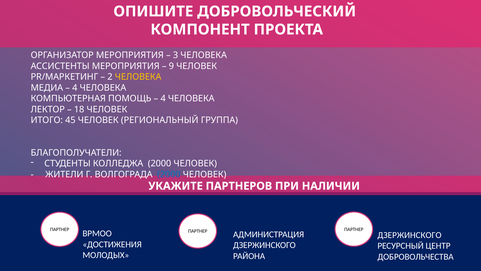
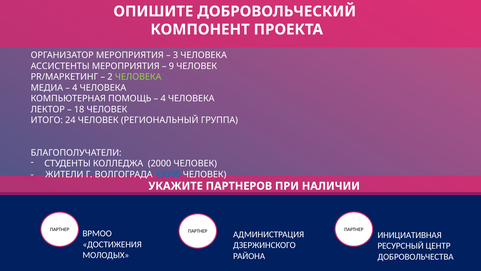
ЧЕЛОВЕКА at (138, 77) colour: yellow -> light green
45: 45 -> 24
ДЗЕРЖИНСКОГО at (410, 235): ДЗЕРЖИНСКОГО -> ИНИЦИАТИВНАЯ
